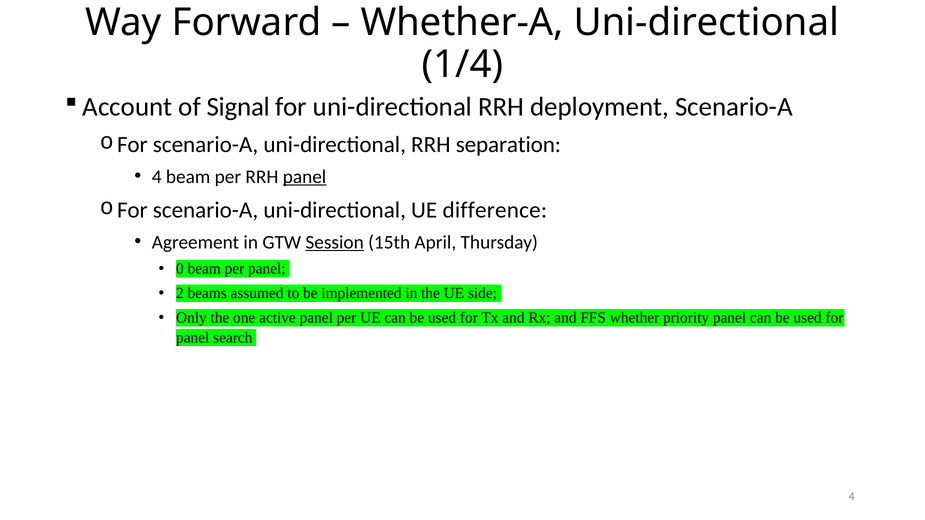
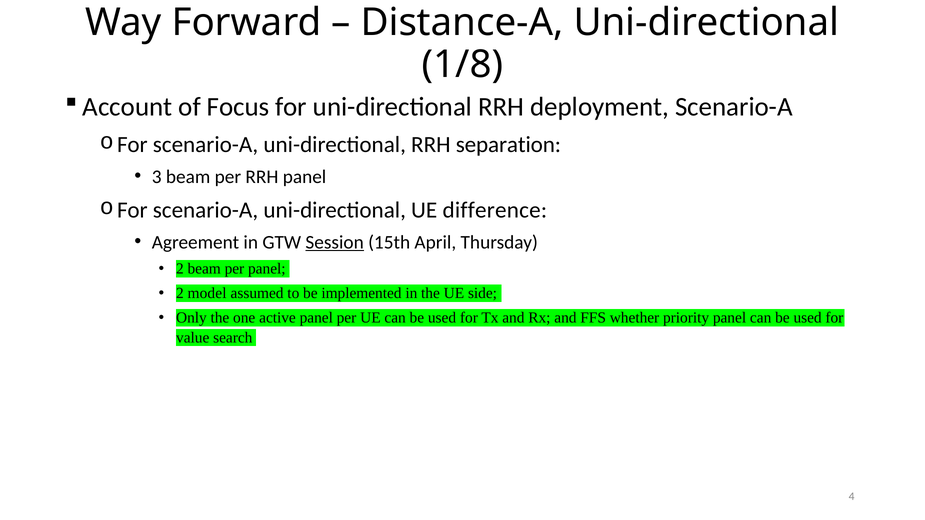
Whether-A: Whether-A -> Distance-A
1/4: 1/4 -> 1/8
Signal: Signal -> Focus
4 at (157, 177): 4 -> 3
panel at (305, 177) underline: present -> none
0 at (180, 269): 0 -> 2
beams: beams -> model
panel at (193, 338): panel -> value
